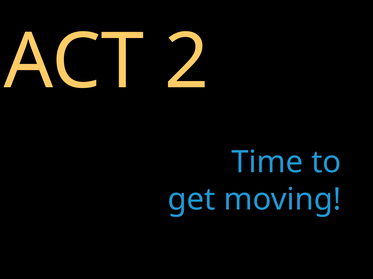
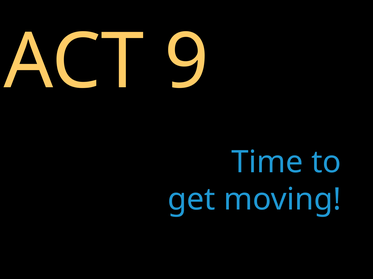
2: 2 -> 9
